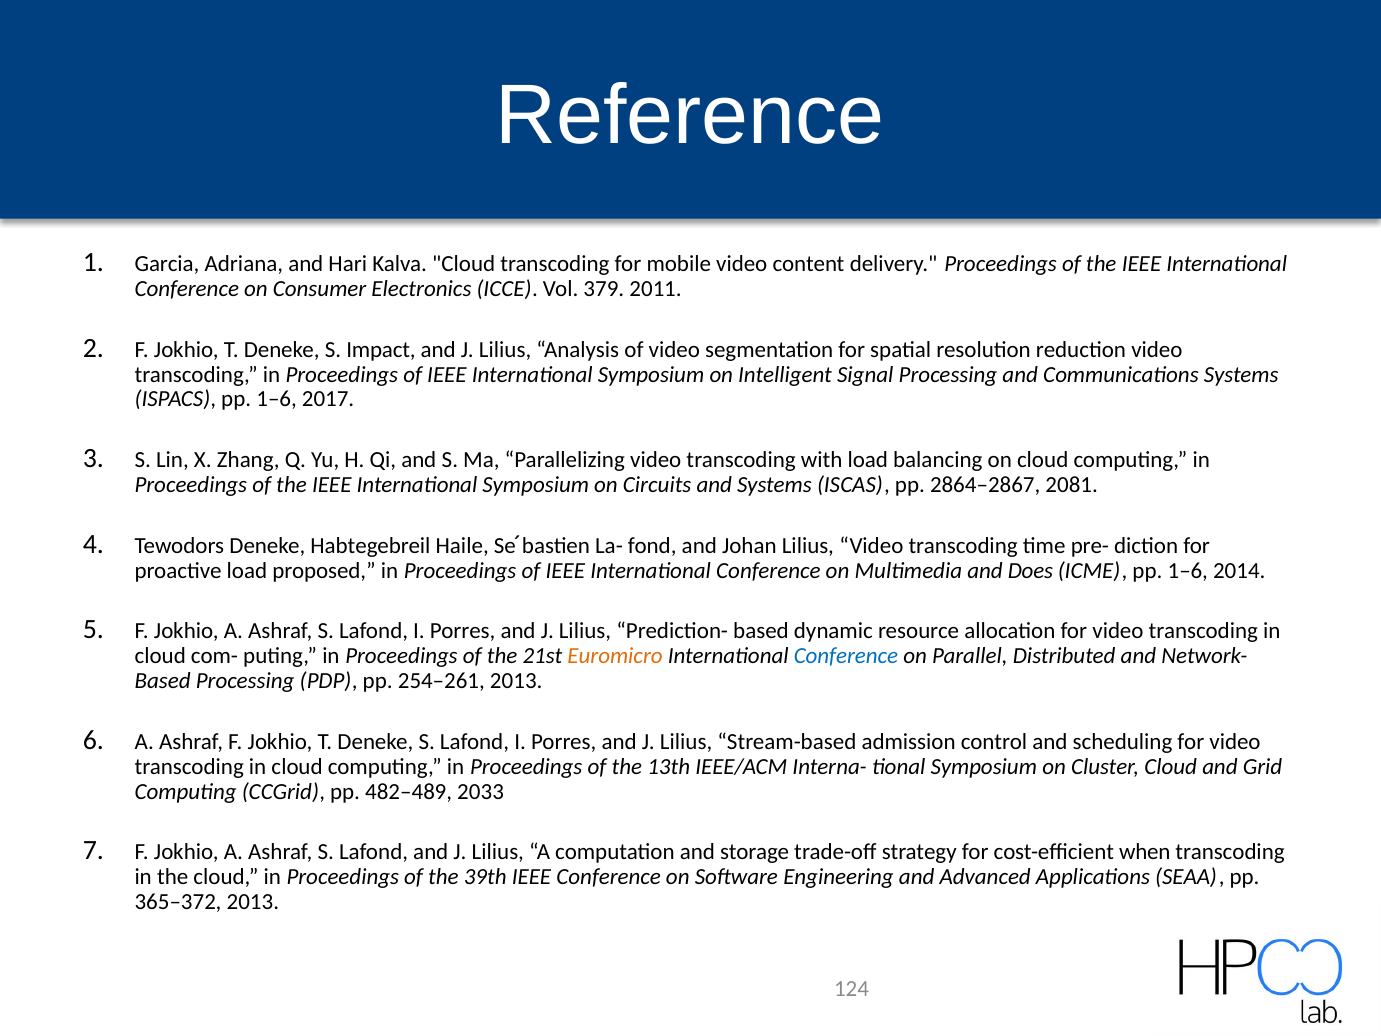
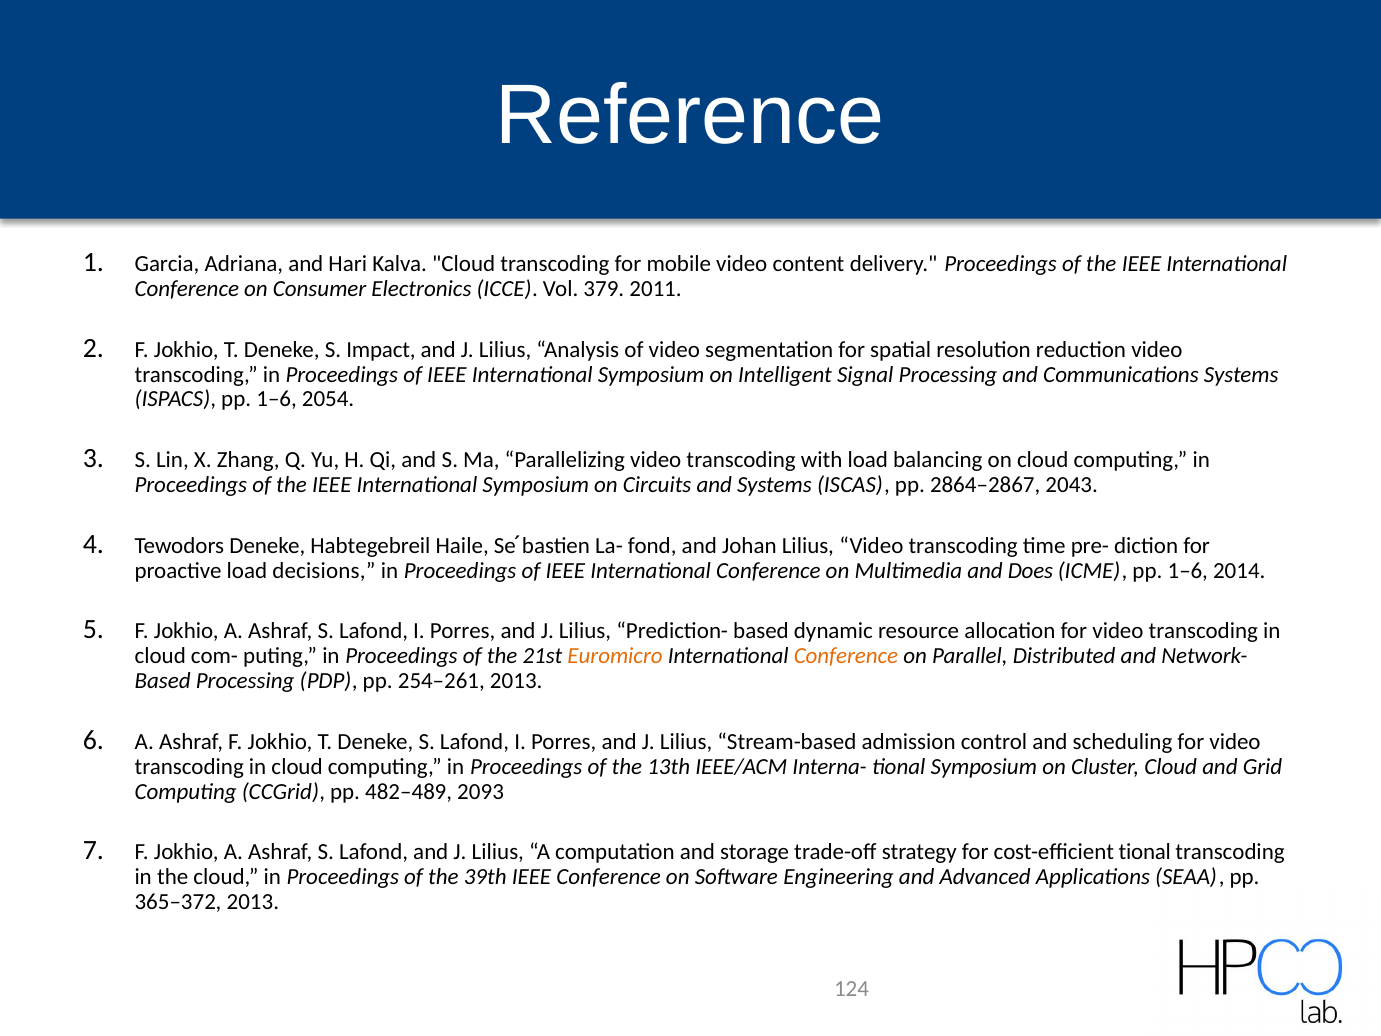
2017: 2017 -> 2054
2081: 2081 -> 2043
proposed: proposed -> decisions
Conference at (846, 656) colour: blue -> orange
2033: 2033 -> 2093
cost-efficient when: when -> tional
